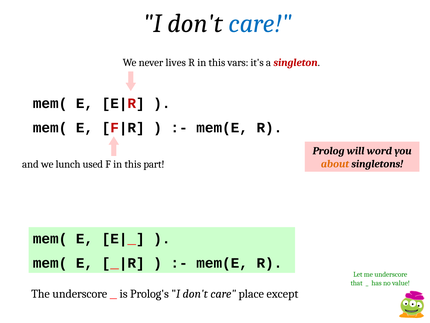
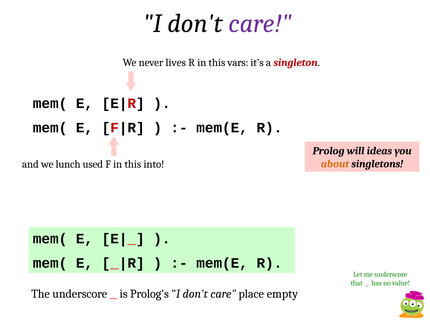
care at (260, 23) colour: blue -> purple
word: word -> ideas
part: part -> into
except: except -> empty
